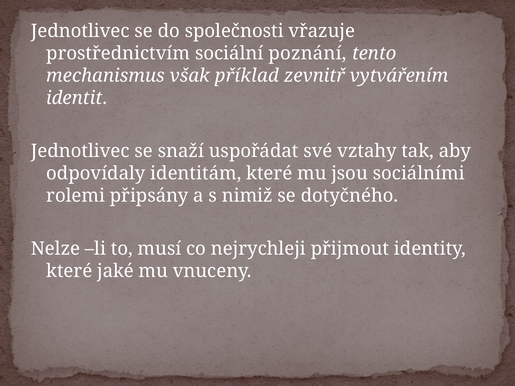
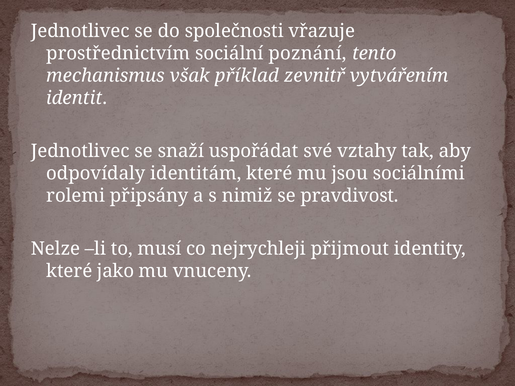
dotyčného: dotyčného -> pravdivost
jaké: jaké -> jako
